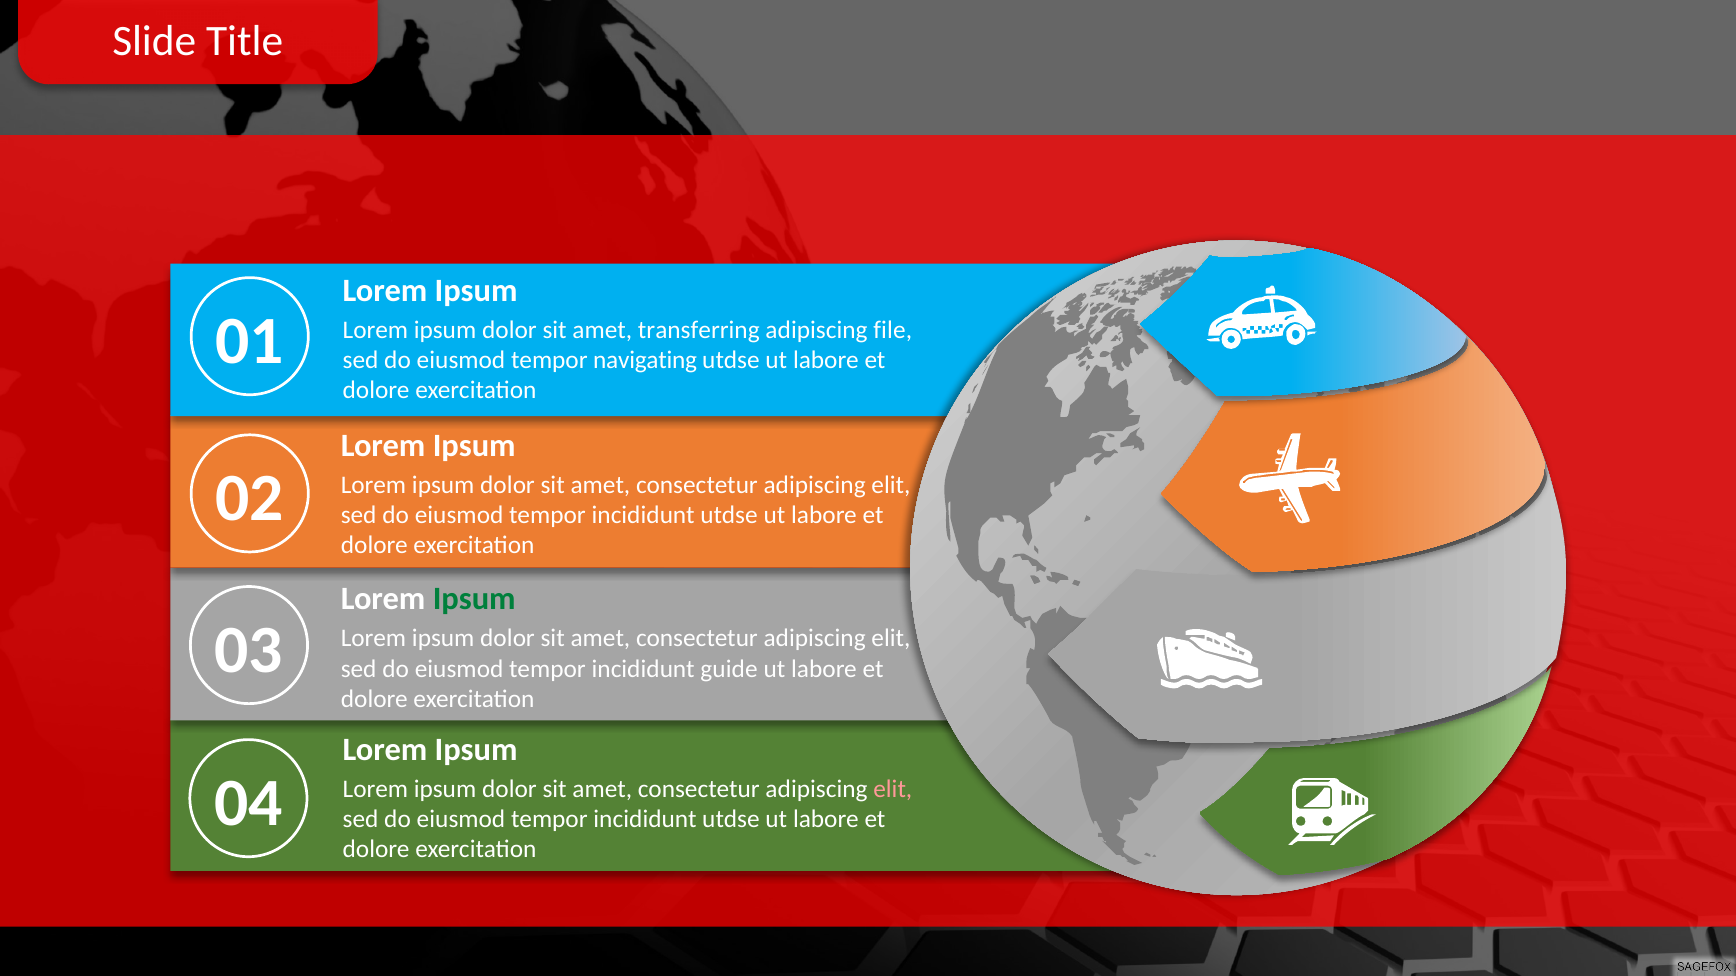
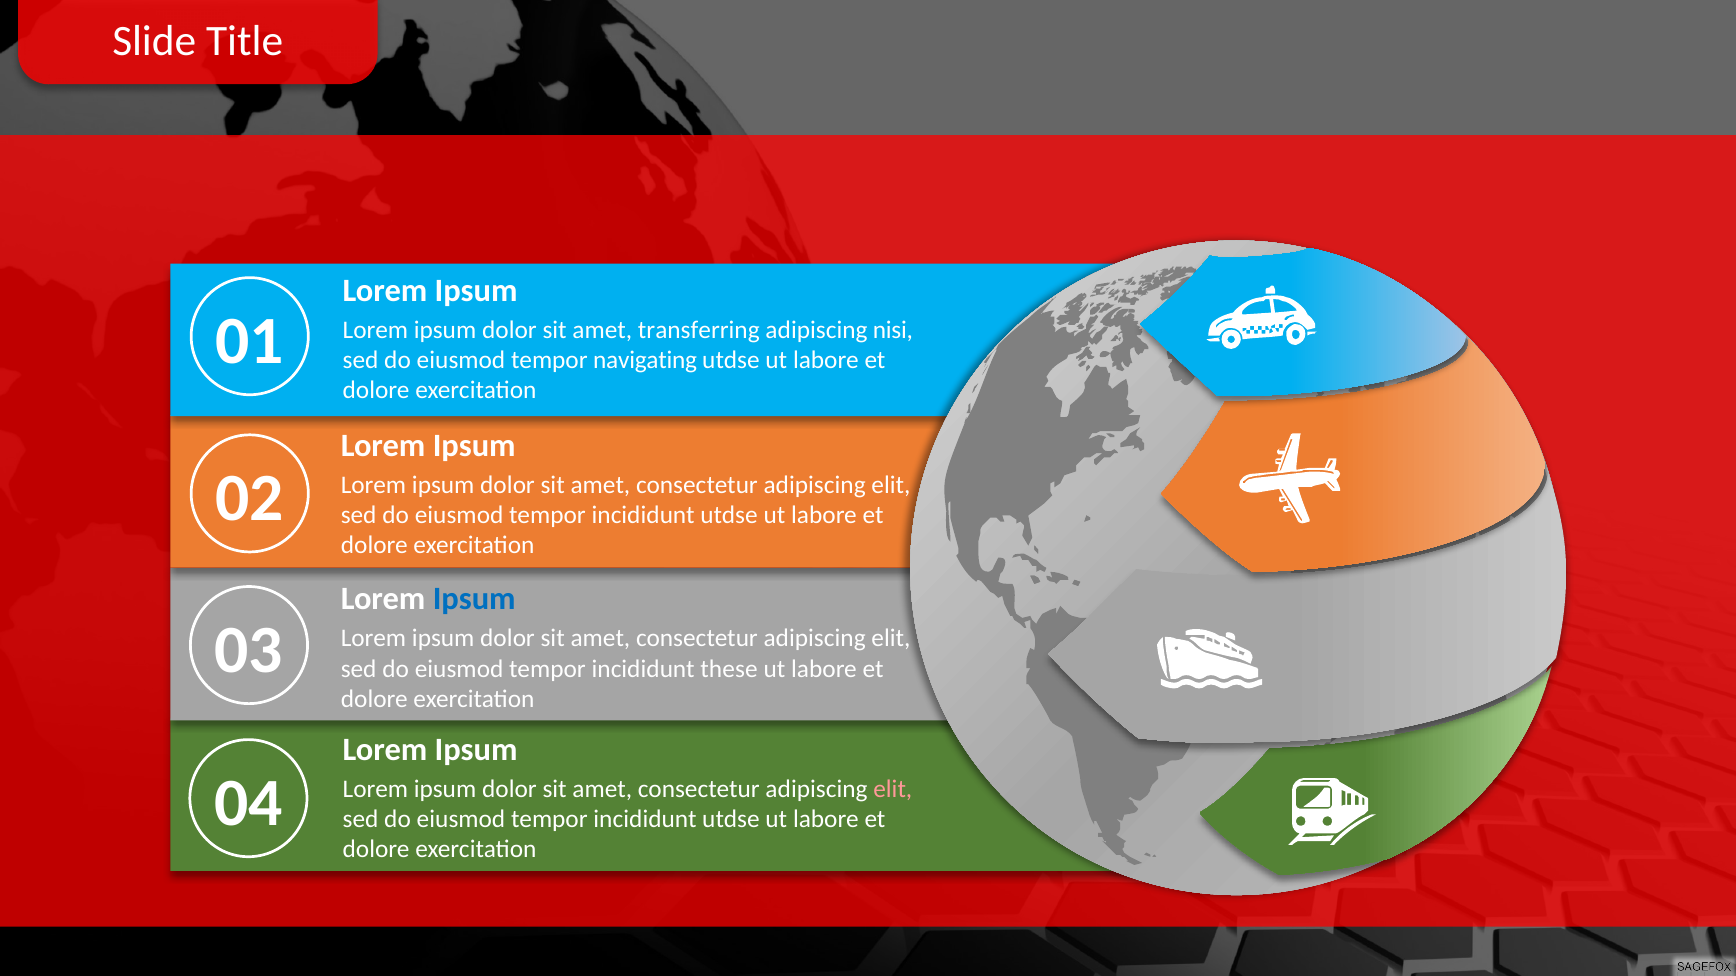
file: file -> nisi
Ipsum at (474, 599) colour: green -> blue
guide: guide -> these
